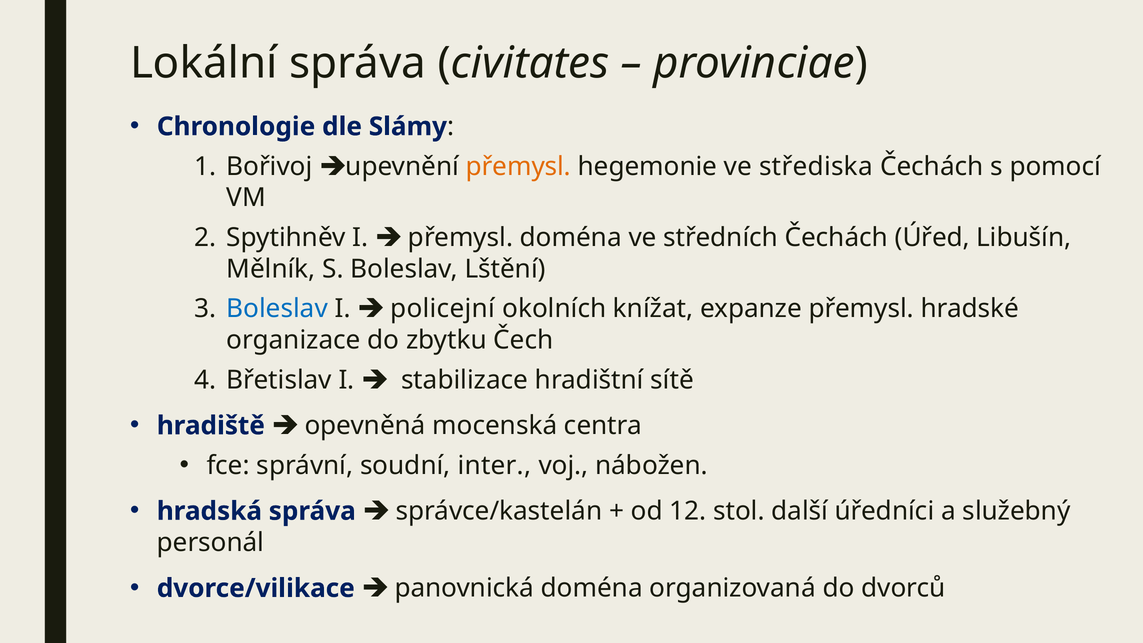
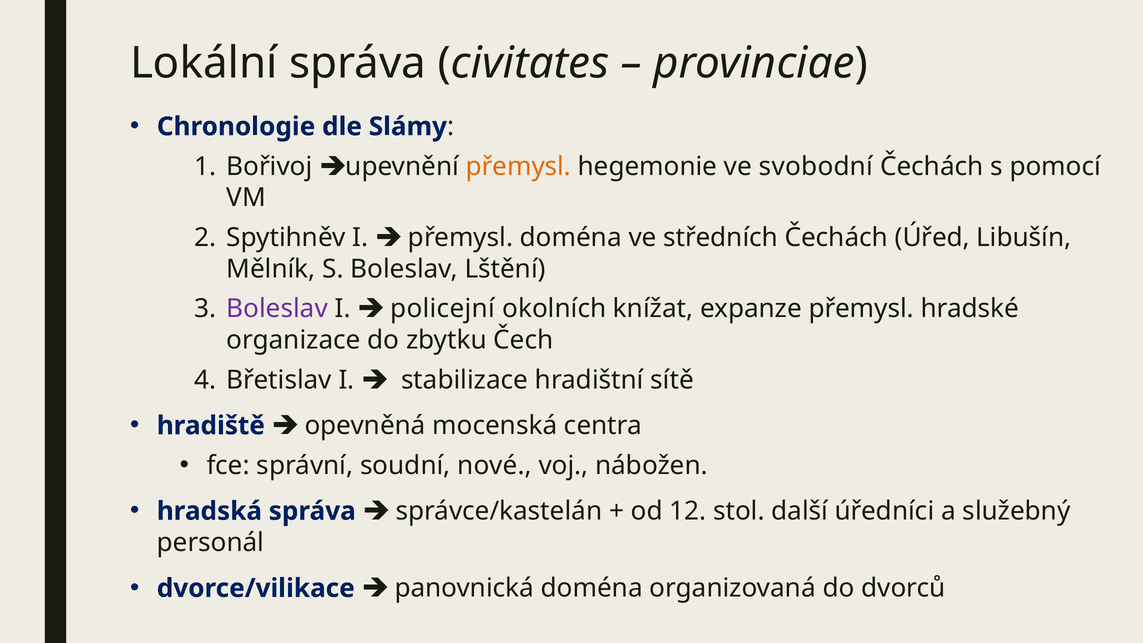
střediska: střediska -> svobodní
Boleslav at (277, 309) colour: blue -> purple
inter: inter -> nové
